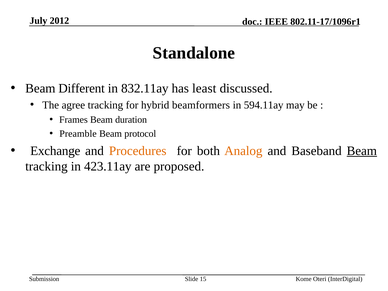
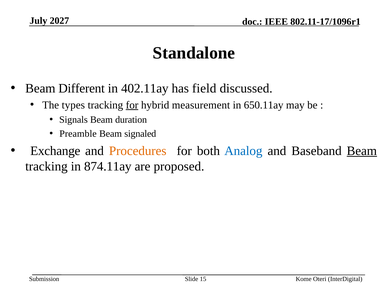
2012: 2012 -> 2027
832.11ay: 832.11ay -> 402.11ay
least: least -> field
agree: agree -> types
for at (132, 105) underline: none -> present
beamformers: beamformers -> measurement
594.11ay: 594.11ay -> 650.11ay
Frames: Frames -> Signals
protocol: protocol -> signaled
Analog colour: orange -> blue
423.11ay: 423.11ay -> 874.11ay
